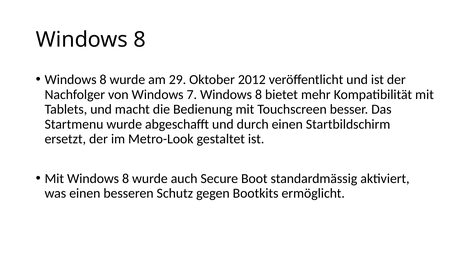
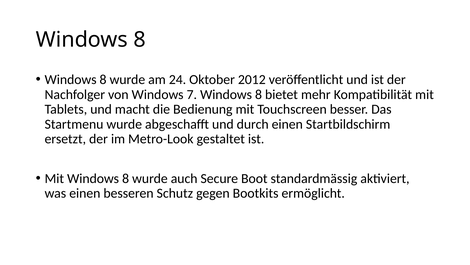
29: 29 -> 24
